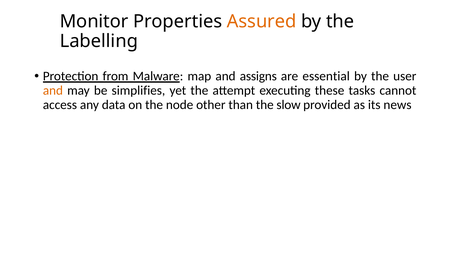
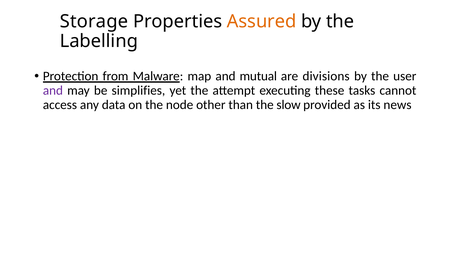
Monitor: Monitor -> Storage
assigns: assigns -> mutual
essential: essential -> divisions
and at (53, 90) colour: orange -> purple
